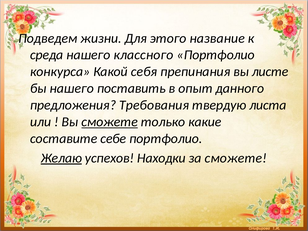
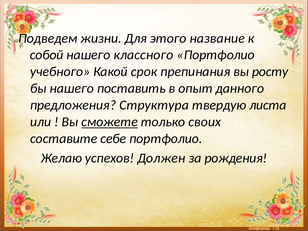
среда: среда -> собой
конкурса: конкурса -> учебного
себя: себя -> срок
листе: листе -> росту
Требования: Требования -> Структура
какие: какие -> своих
Желаю underline: present -> none
Находки: Находки -> Должен
за сможете: сможете -> рождения
